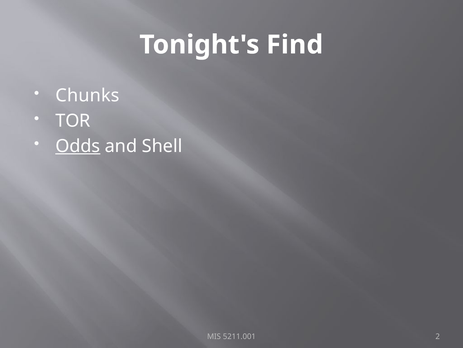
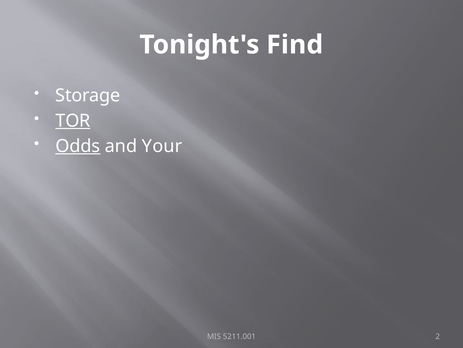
Chunks: Chunks -> Storage
TOR underline: none -> present
Shell: Shell -> Your
